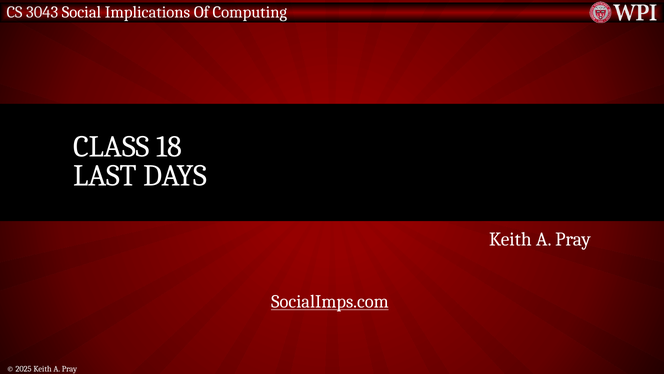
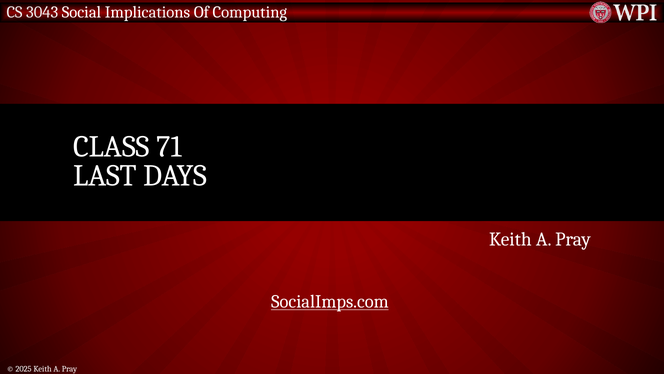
18: 18 -> 71
